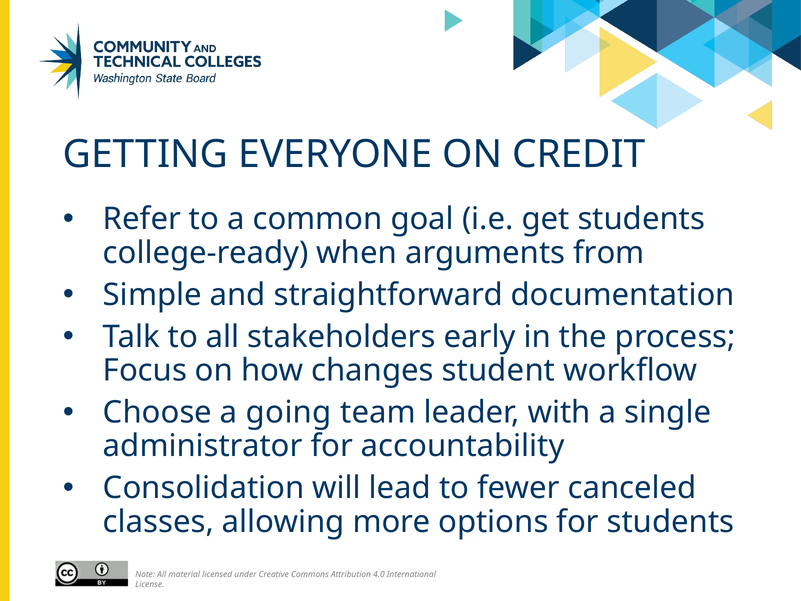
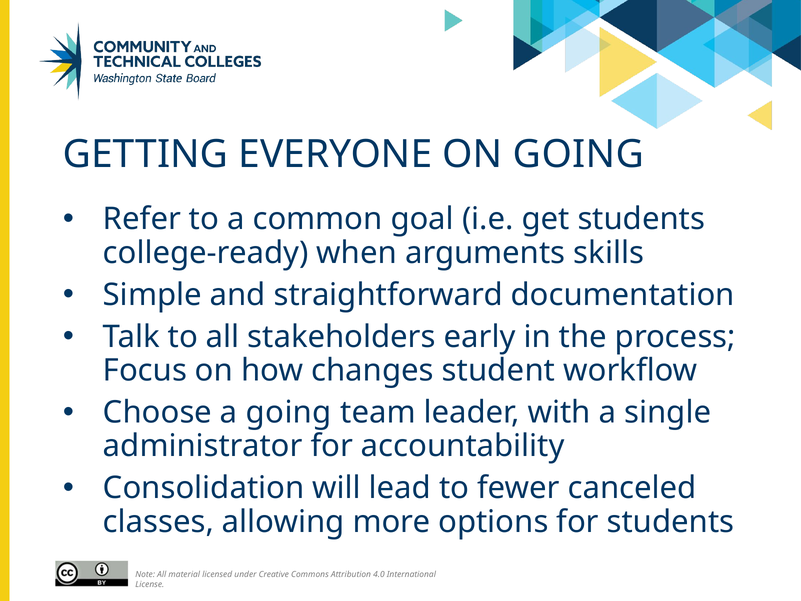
ON CREDIT: CREDIT -> GOING
from: from -> skills
